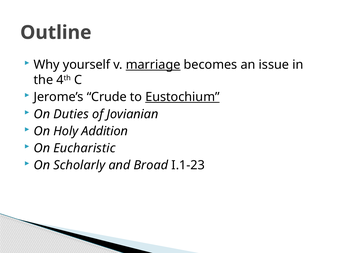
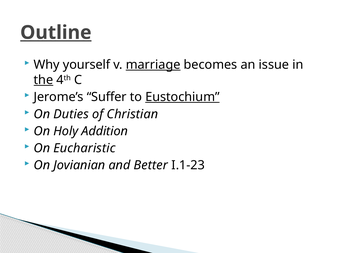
Outline underline: none -> present
the underline: none -> present
Crude: Crude -> Suffer
Jovianian: Jovianian -> Christian
Scholarly: Scholarly -> Jovianian
Broad: Broad -> Better
